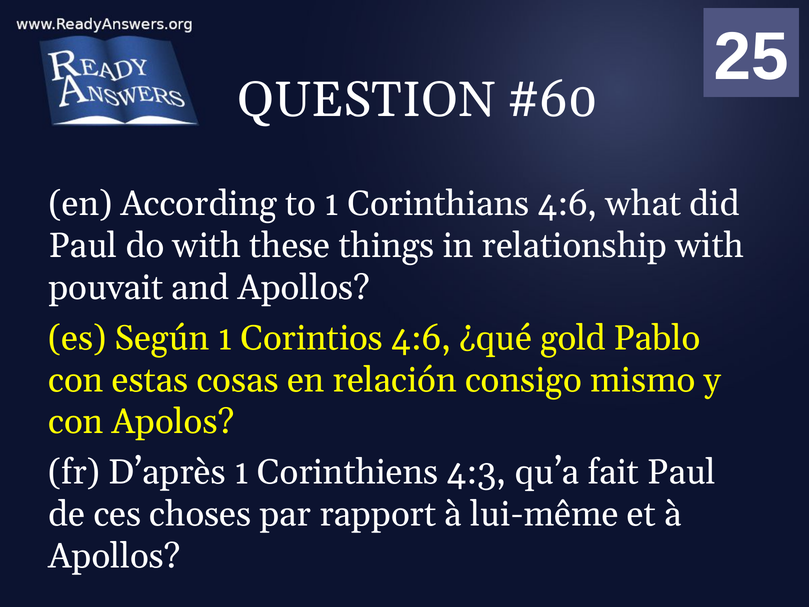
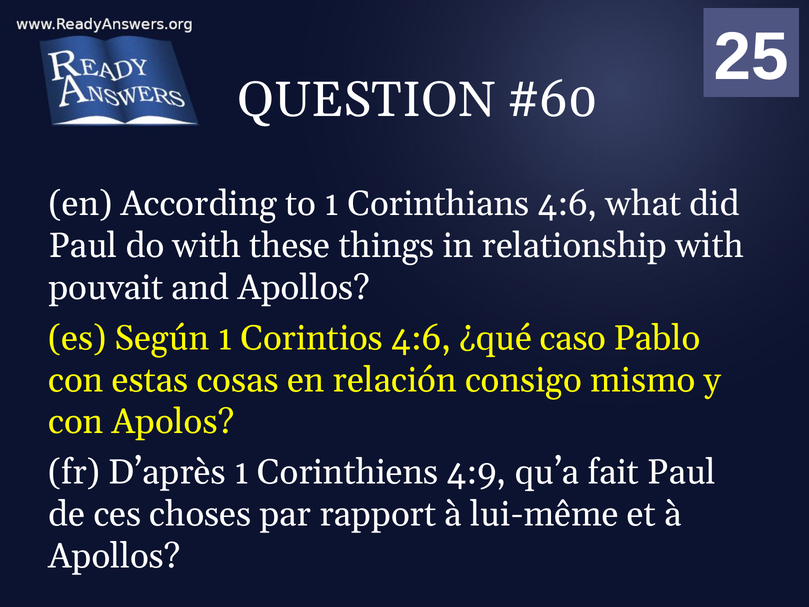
gold: gold -> caso
4:3: 4:3 -> 4:9
